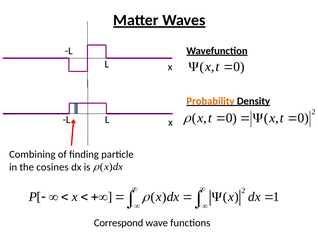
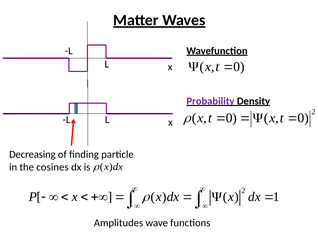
Probability colour: orange -> purple
Combining: Combining -> Decreasing
Correspond: Correspond -> Amplitudes
